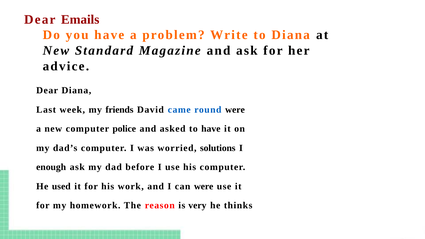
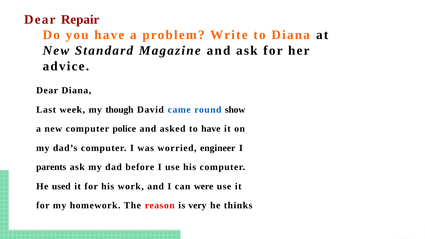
Emails: Emails -> Repair
friends: friends -> though
round were: were -> show
solutions: solutions -> engineer
enough: enough -> parents
